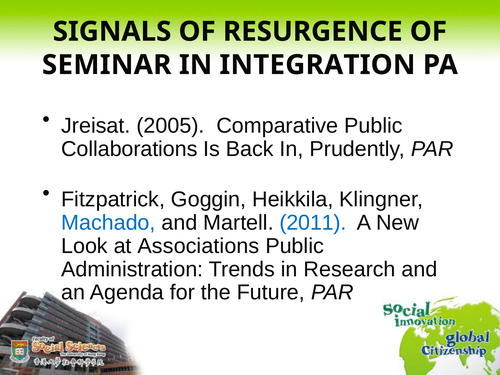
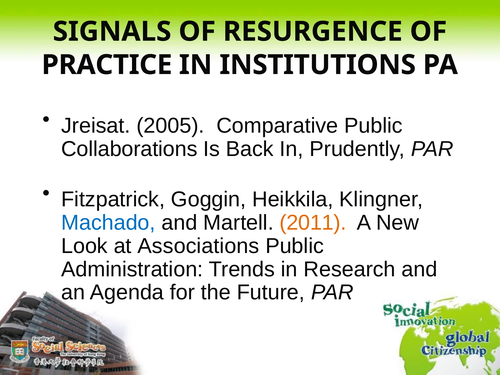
SEMINAR: SEMINAR -> PRACTICE
INTEGRATION: INTEGRATION -> INSTITUTIONS
2011 colour: blue -> orange
